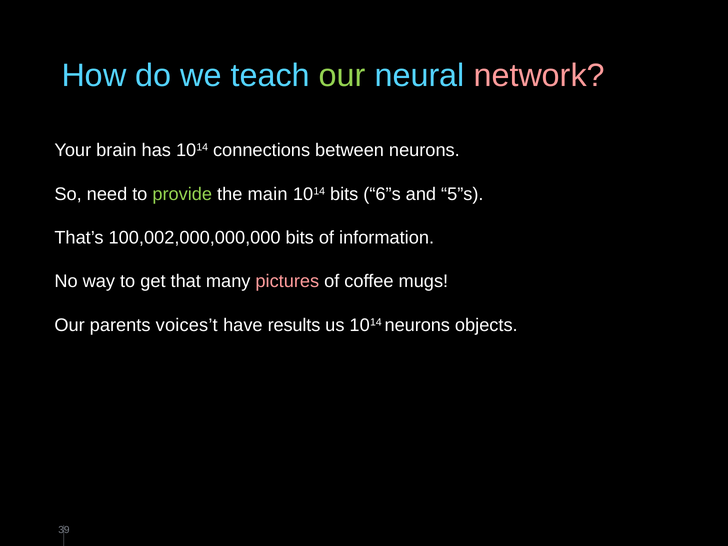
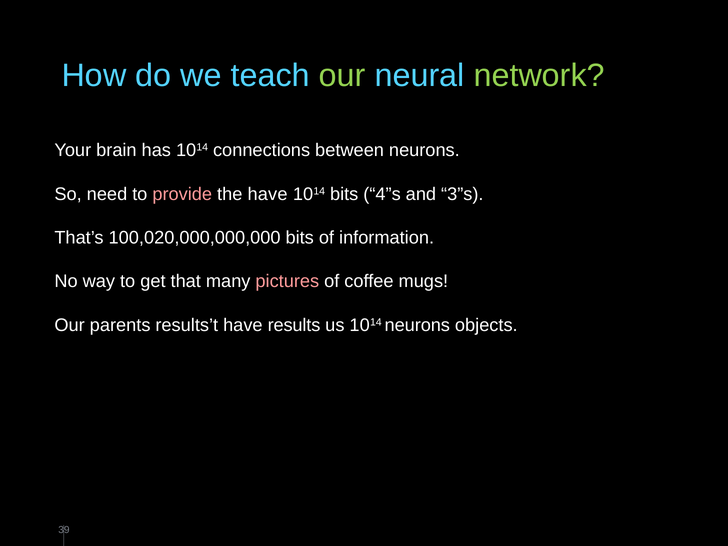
network colour: pink -> light green
provide colour: light green -> pink
the main: main -> have
6”s: 6”s -> 4”s
5”s: 5”s -> 3”s
100,002,000,000,000: 100,002,000,000,000 -> 100,020,000,000,000
voices’t: voices’t -> results’t
